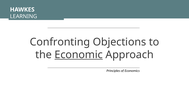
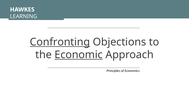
Confronting underline: none -> present
